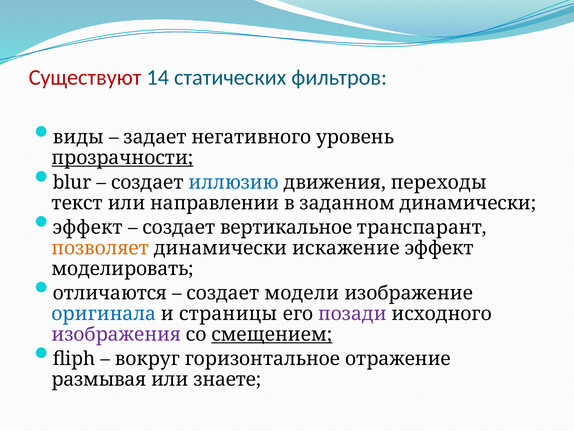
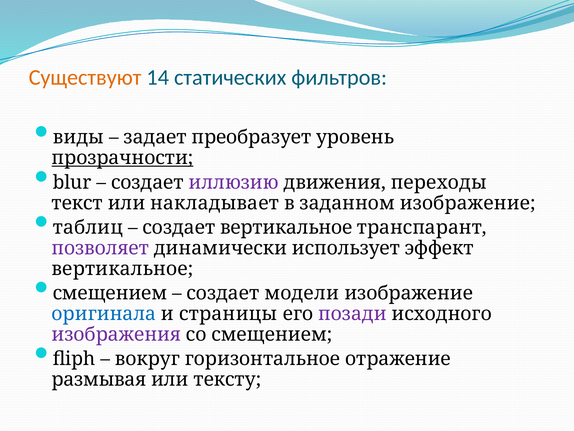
Существуют colour: red -> orange
негативного: негативного -> преобразует
иллюзию colour: blue -> purple
направлении: направлении -> накладывает
заданном динамически: динамически -> изображение
эффект at (88, 227): эффект -> таблиц
позволяет colour: orange -> purple
искажение: искажение -> использует
моделировать at (123, 268): моделировать -> вертикальное
отличаются at (110, 293): отличаются -> смещением
смещением at (272, 334) underline: present -> none
знаете: знаете -> тексту
